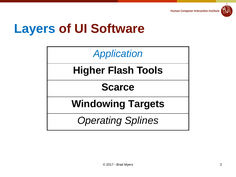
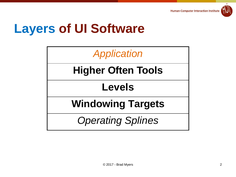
Application colour: blue -> orange
Flash: Flash -> Often
Scarce: Scarce -> Levels
